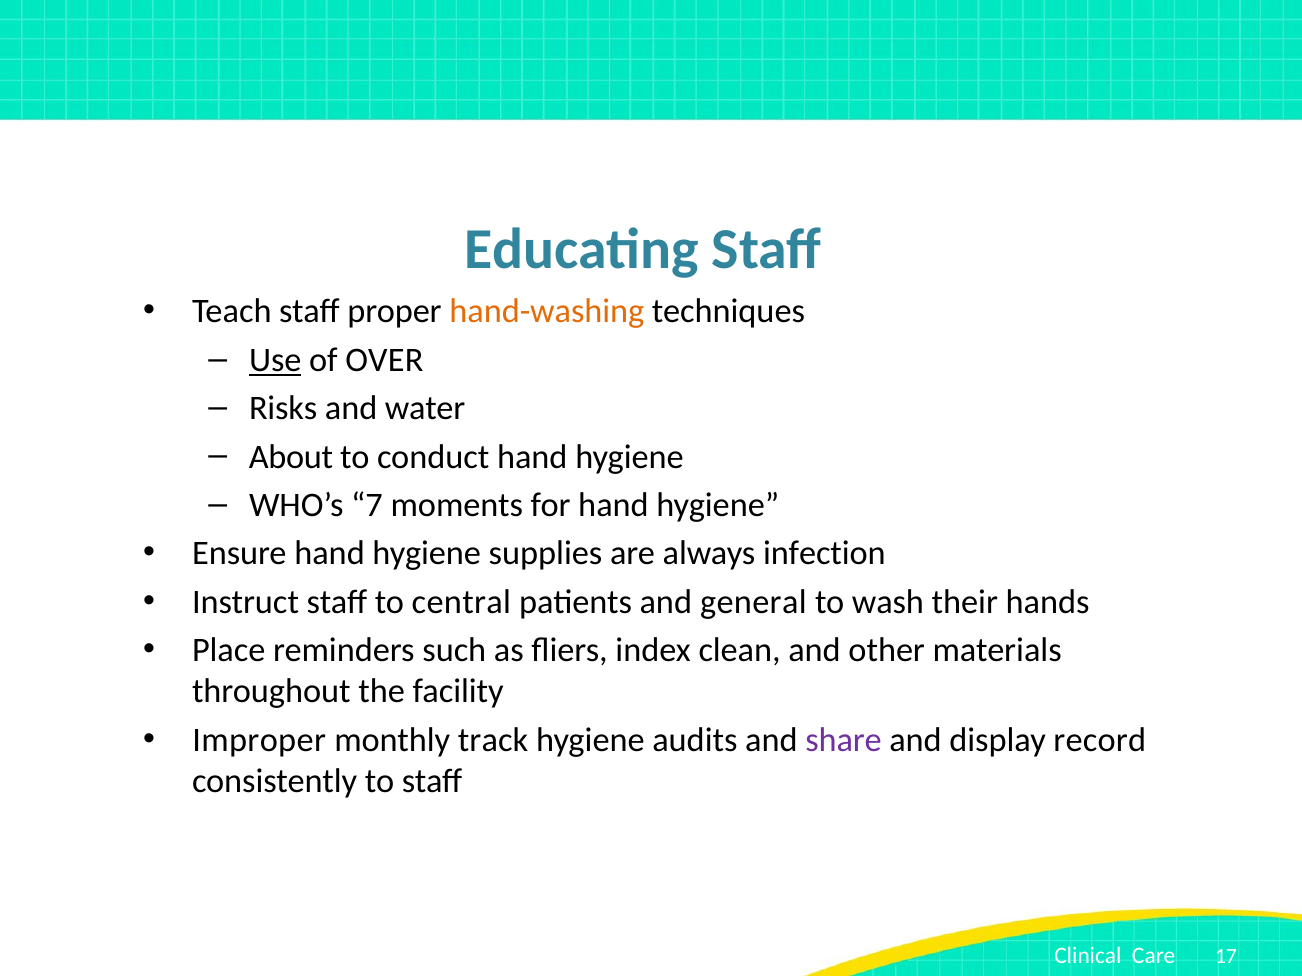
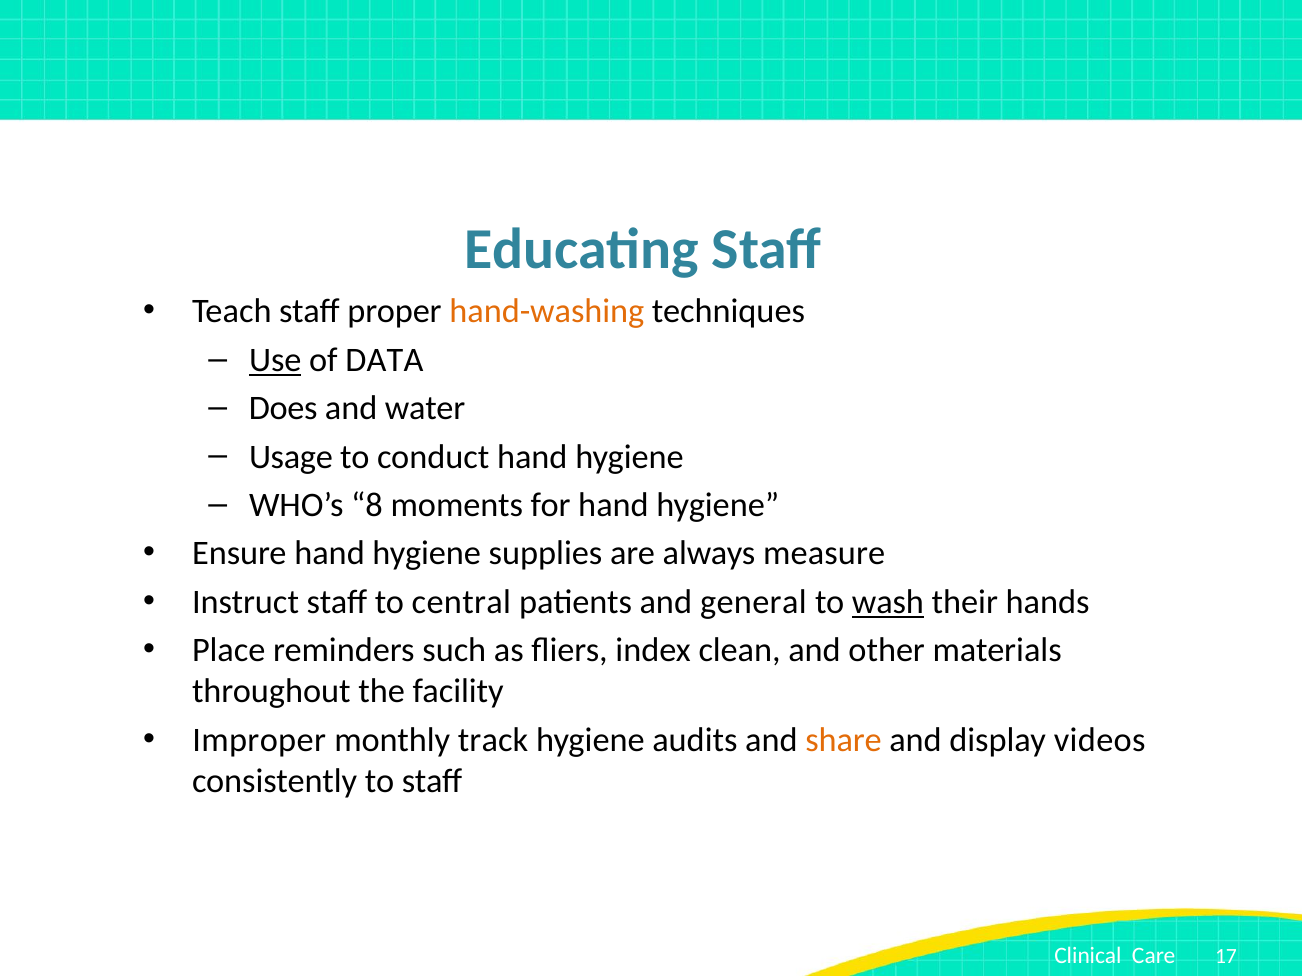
OVER: OVER -> DATA
Risks: Risks -> Does
About: About -> Usage
7: 7 -> 8
infection: infection -> measure
wash underline: none -> present
share colour: purple -> orange
record: record -> videos
